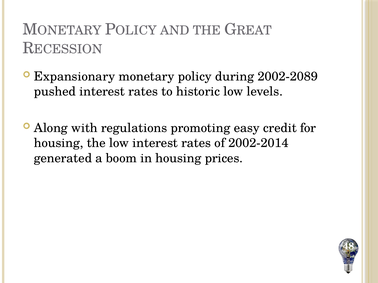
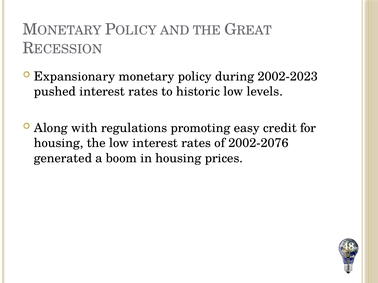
2002-2089: 2002-2089 -> 2002-2023
2002-2014: 2002-2014 -> 2002-2076
